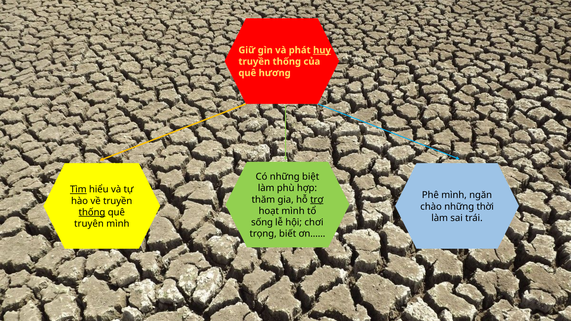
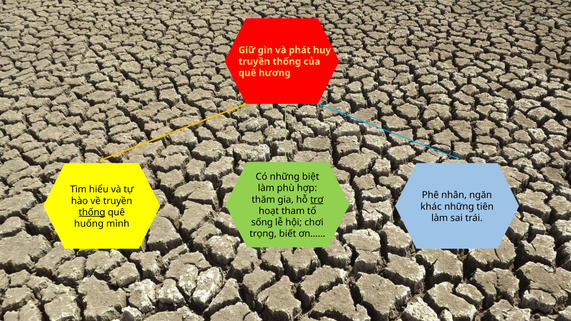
huy underline: present -> none
Tìm underline: present -> none
Phê mình: mình -> nhân
chào: chào -> khác
thời: thời -> tiên
hoạt mình: mình -> tham
truyên: truyên -> huống
